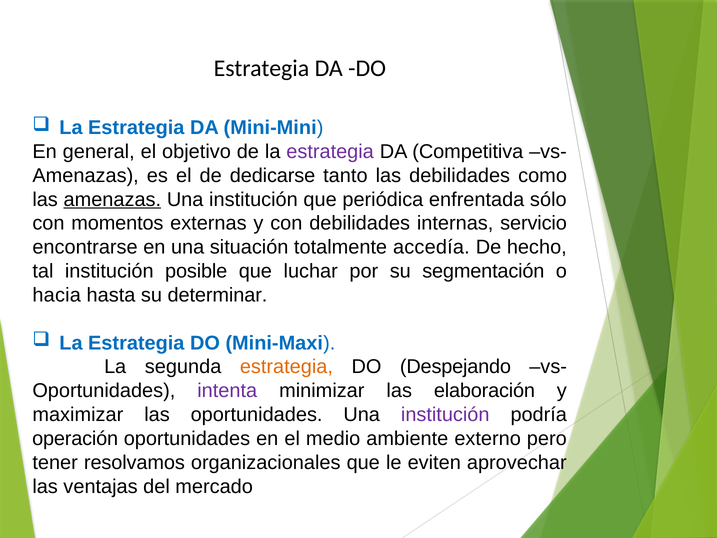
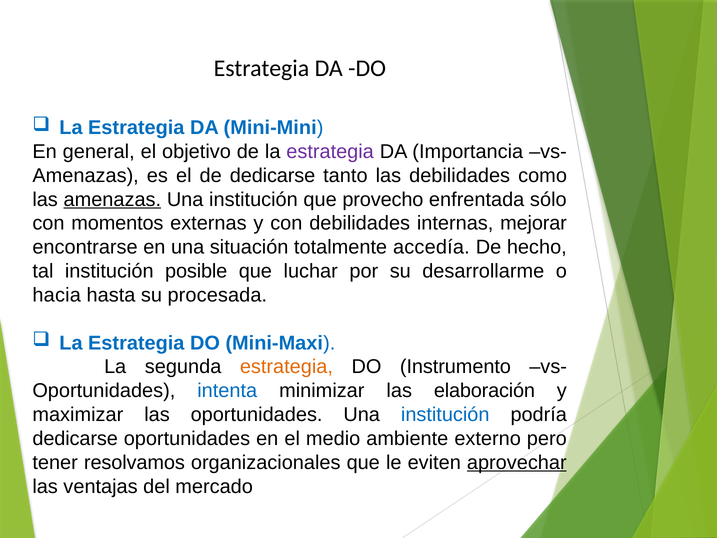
Competitiva: Competitiva -> Importancia
periódica: periódica -> provecho
servicio: servicio -> mejorar
segmentación: segmentación -> desarrollarme
determinar: determinar -> procesada
Despejando: Despejando -> Instrumento
intenta colour: purple -> blue
institución at (445, 415) colour: purple -> blue
operación at (75, 438): operación -> dedicarse
aprovechar underline: none -> present
